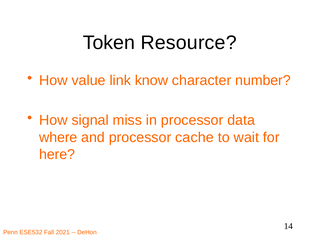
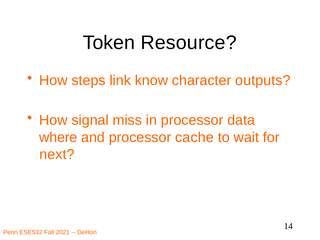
value: value -> steps
number: number -> outputs
here: here -> next
